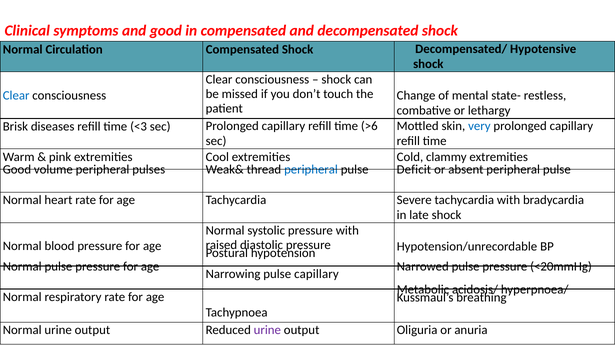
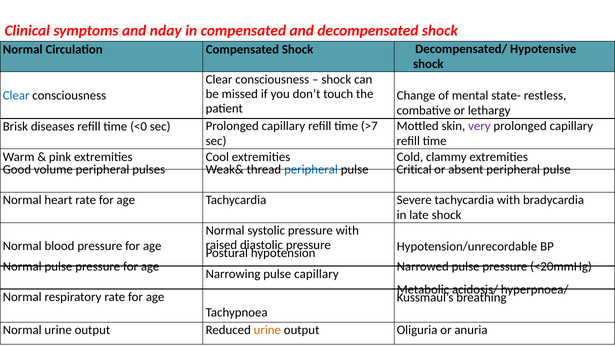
and good: good -> nday
very colour: blue -> purple
<3: <3 -> <0
>6: >6 -> >7
Deficit: Deficit -> Critical
urine at (267, 330) colour: purple -> orange
